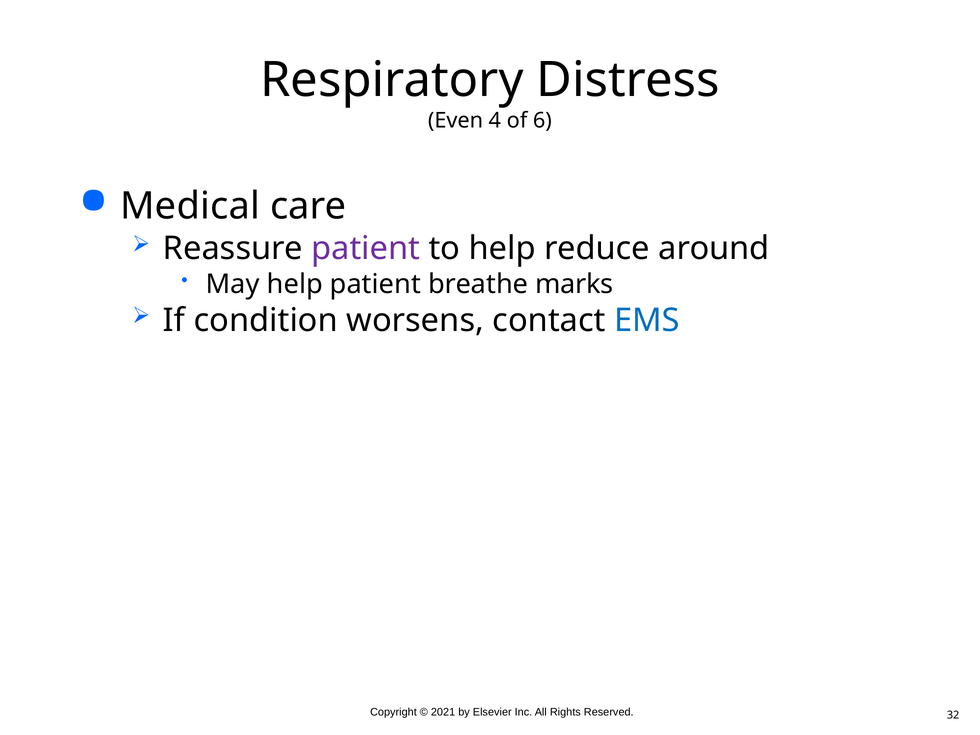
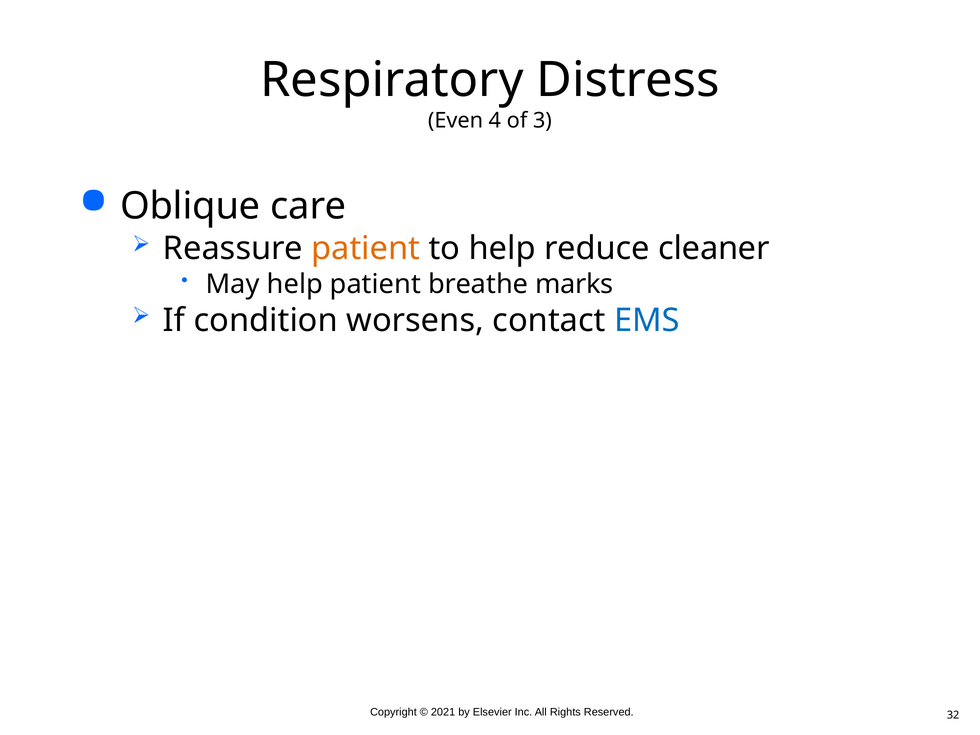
6: 6 -> 3
Medical: Medical -> Oblique
patient at (366, 248) colour: purple -> orange
around: around -> cleaner
